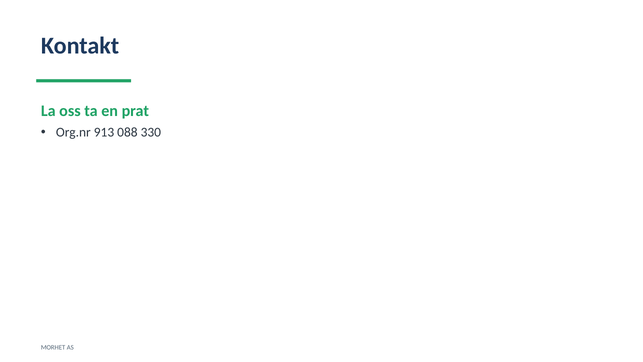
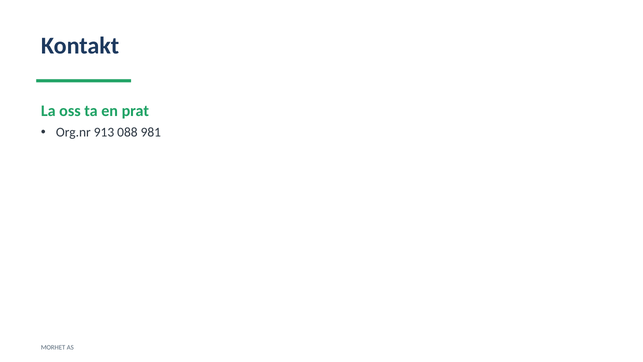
330: 330 -> 981
